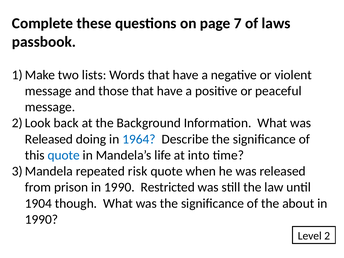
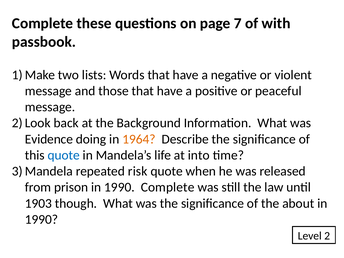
laws: laws -> with
Released at (49, 139): Released -> Evidence
1964 colour: blue -> orange
1990 Restricted: Restricted -> Complete
1904: 1904 -> 1903
